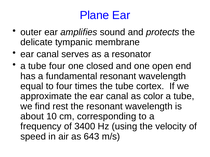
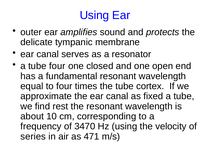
Plane at (94, 15): Plane -> Using
color: color -> fixed
3400: 3400 -> 3470
speed: speed -> series
643: 643 -> 471
